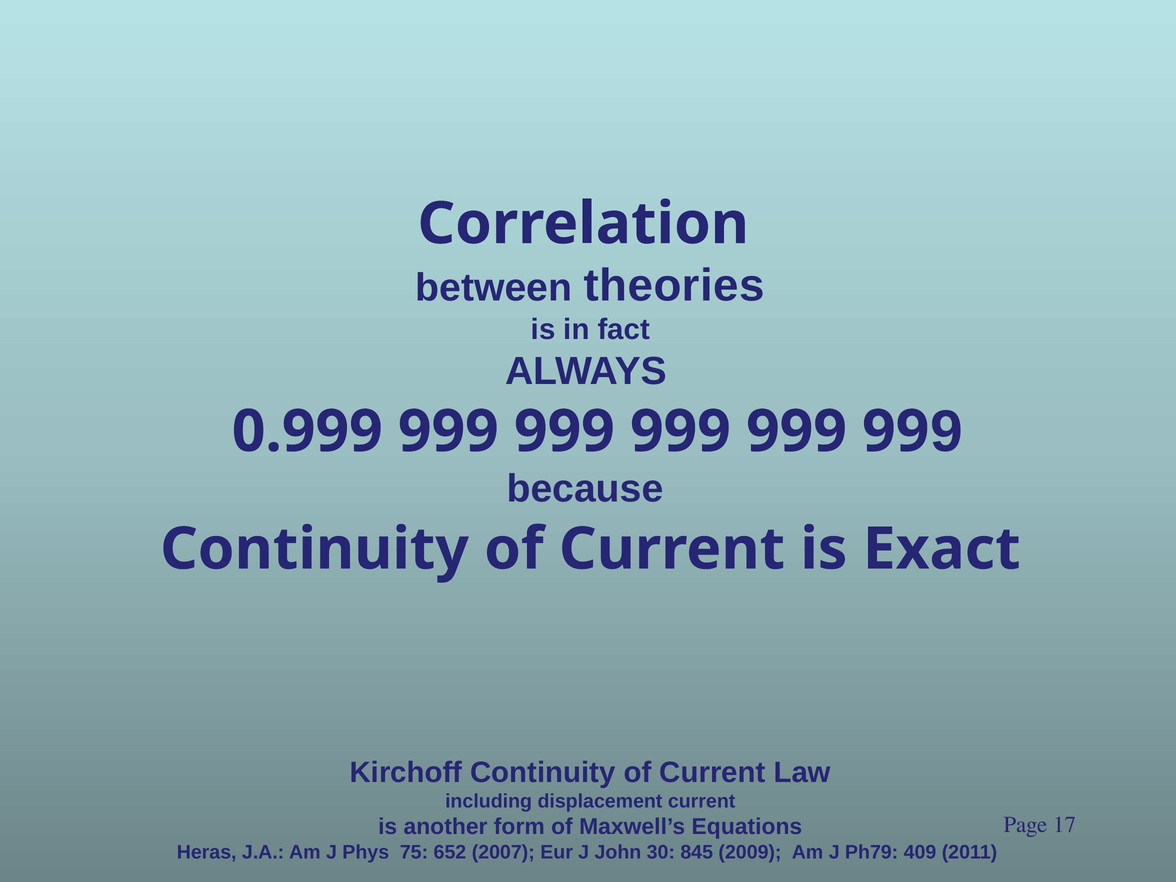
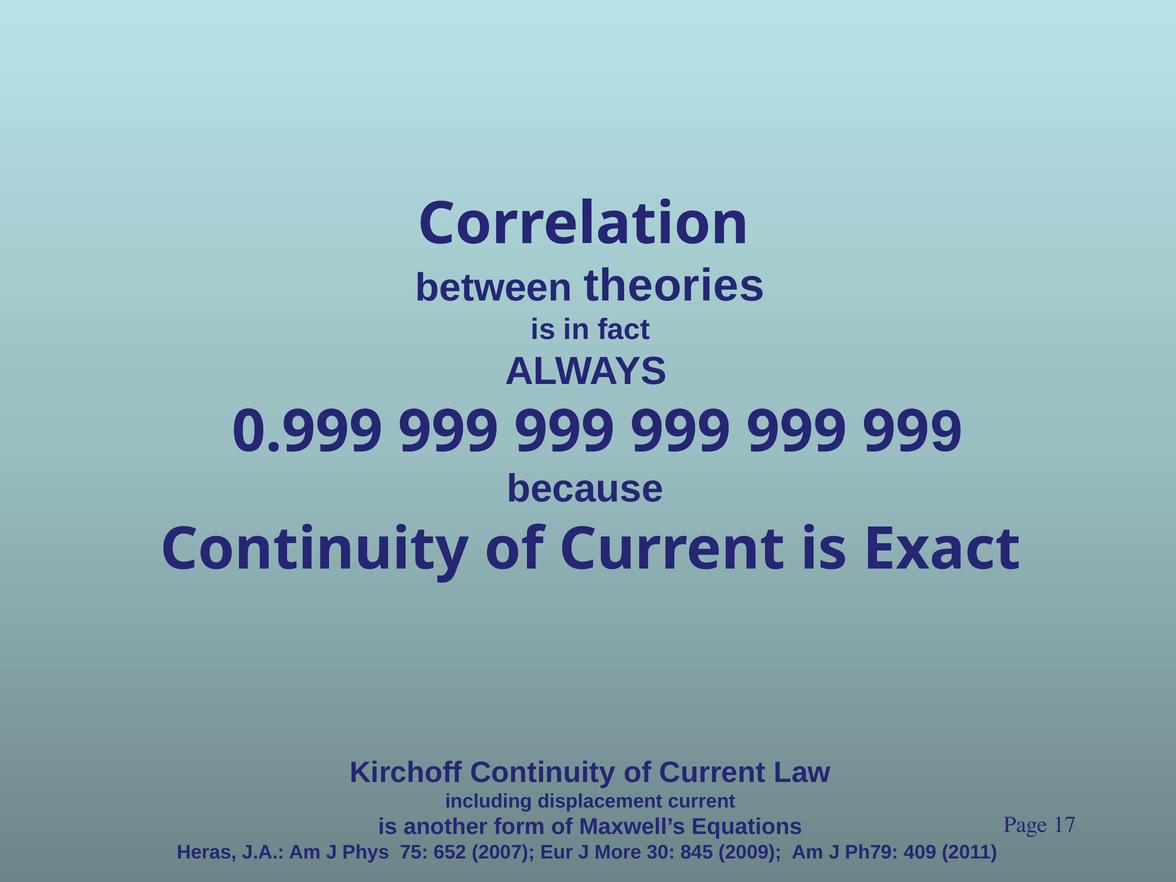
John: John -> More
